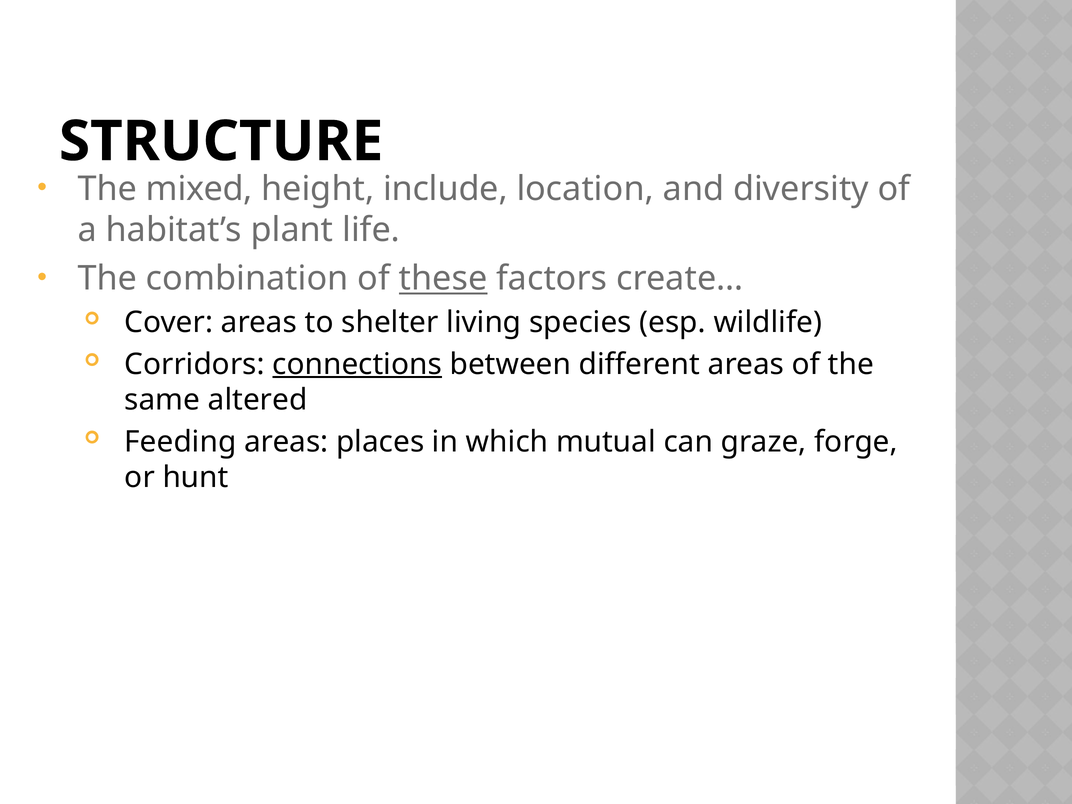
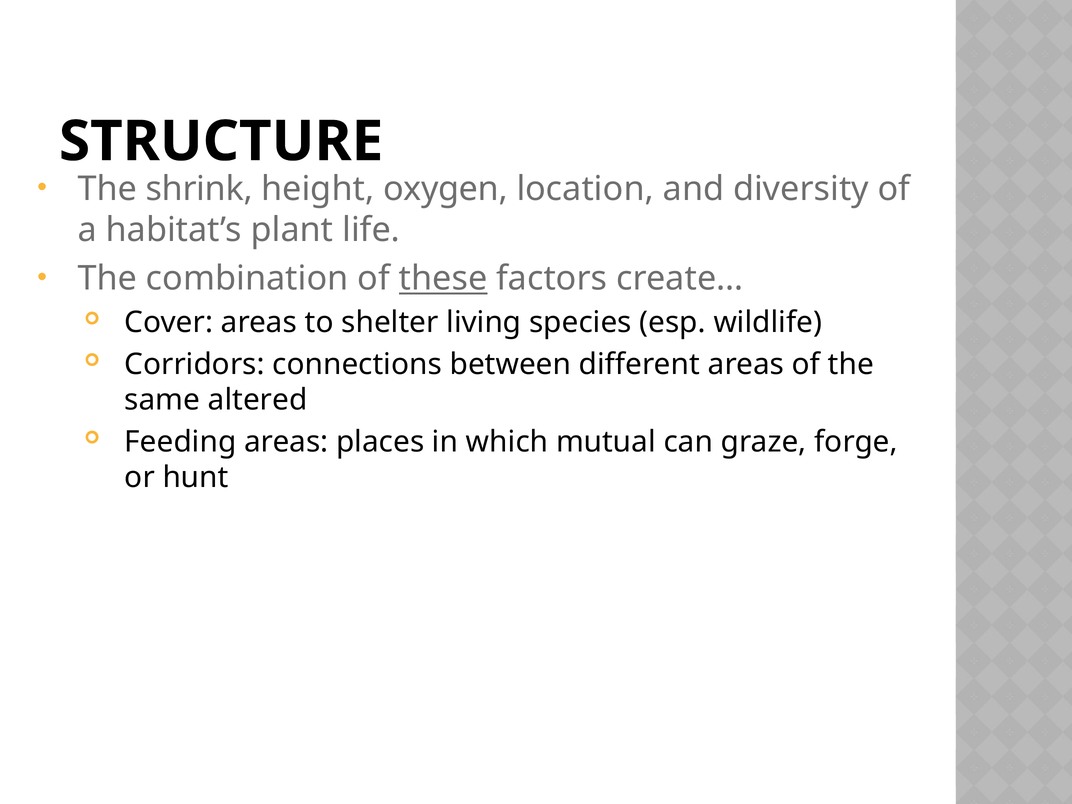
mixed: mixed -> shrink
include: include -> oxygen
connections underline: present -> none
